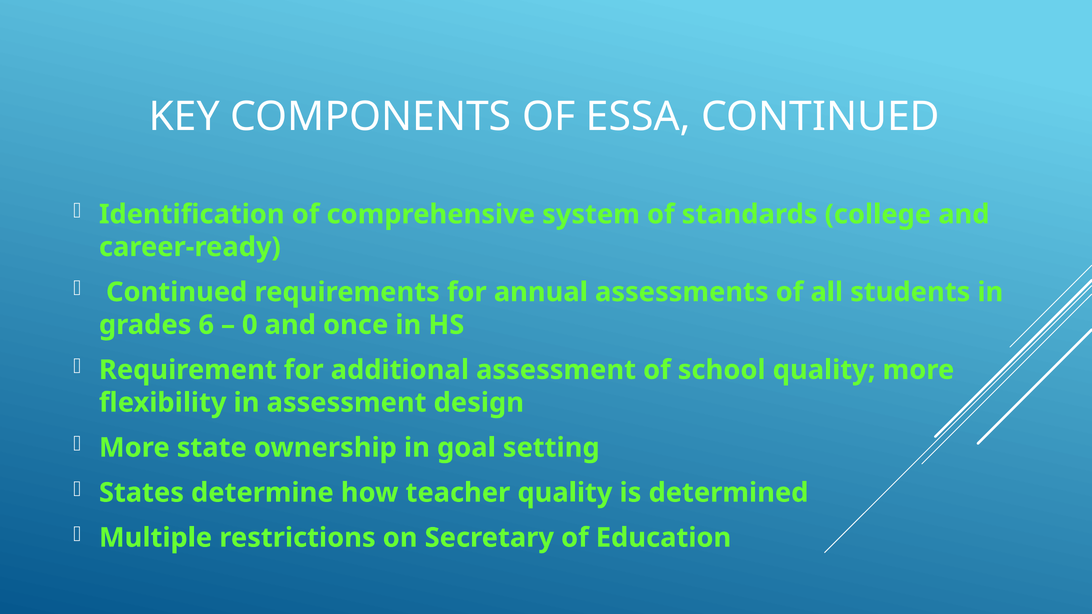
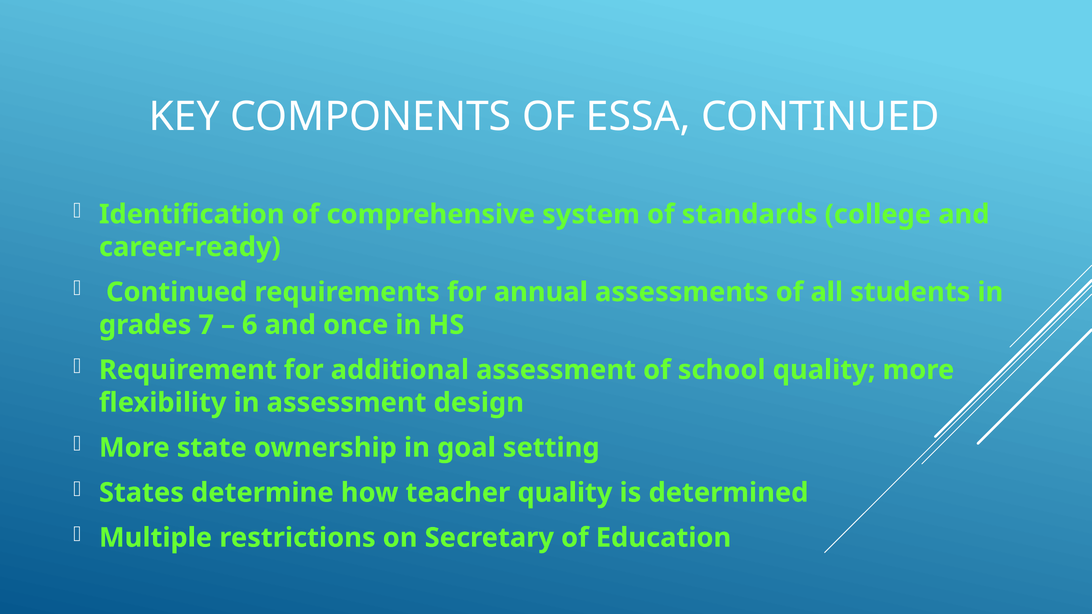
6: 6 -> 7
0: 0 -> 6
